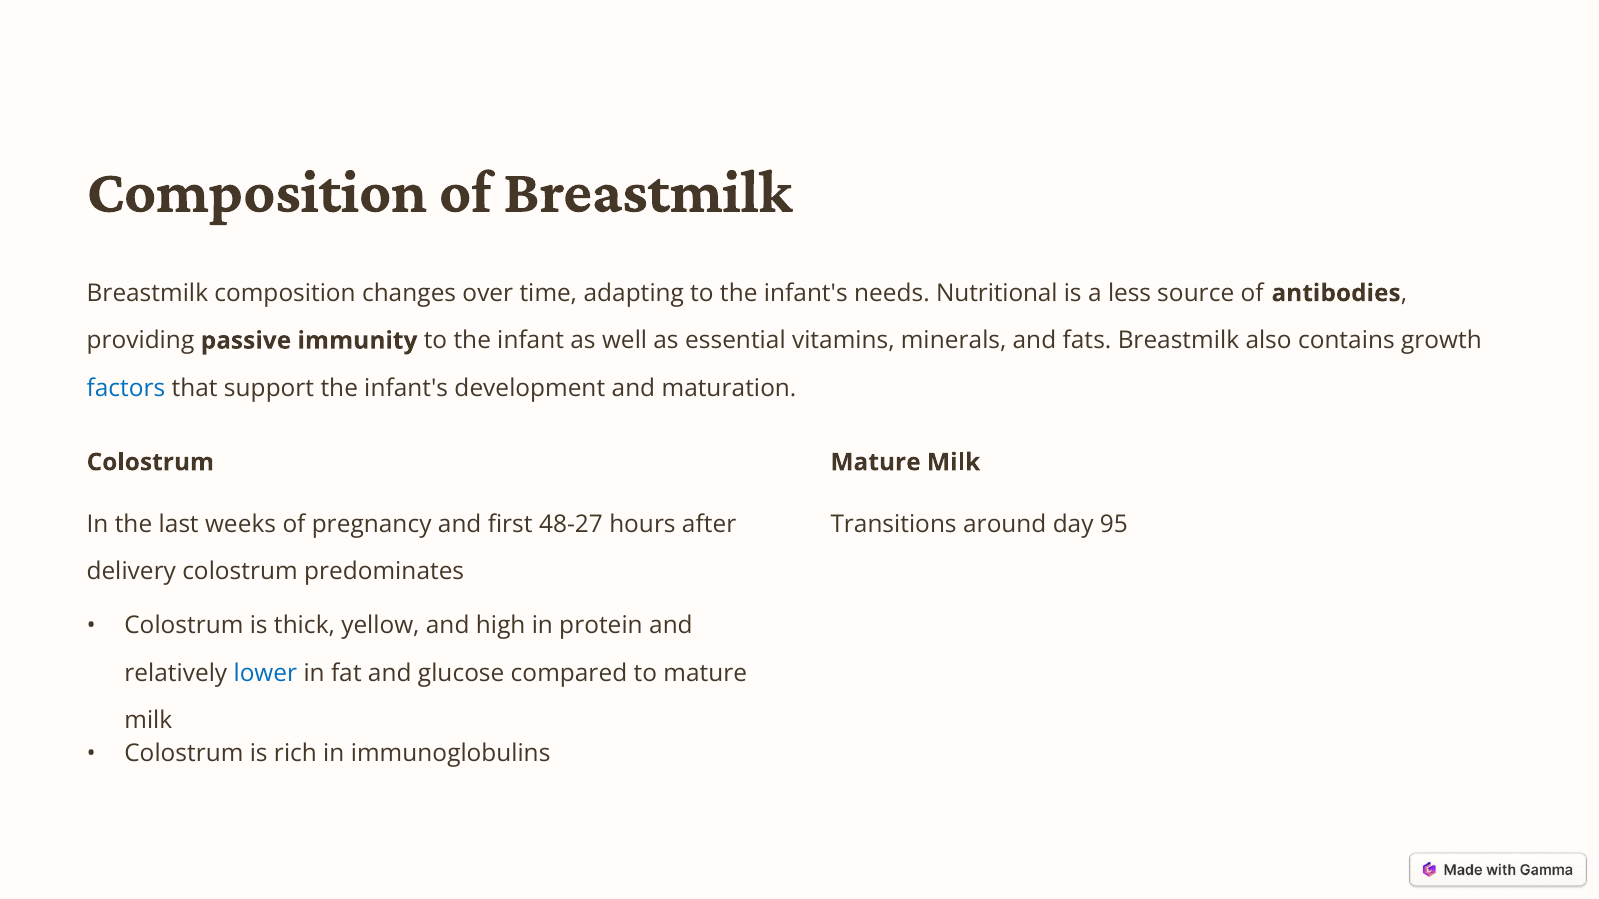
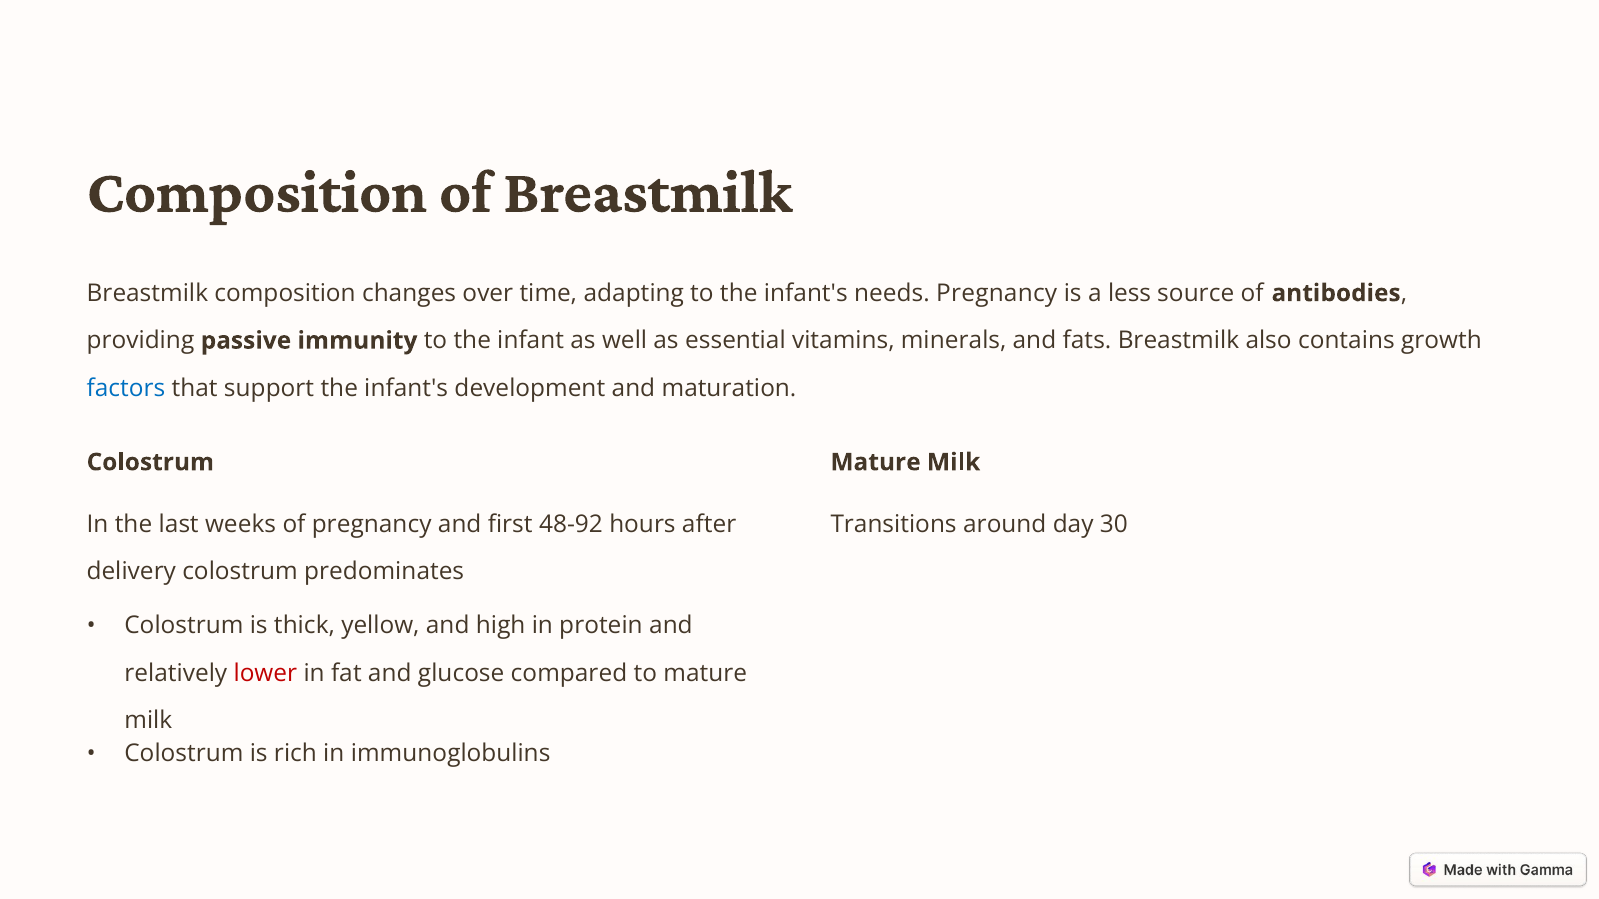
needs Nutritional: Nutritional -> Pregnancy
48-27: 48-27 -> 48-92
95: 95 -> 30
lower colour: blue -> red
